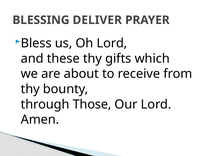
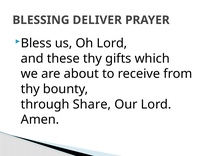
Those: Those -> Share
